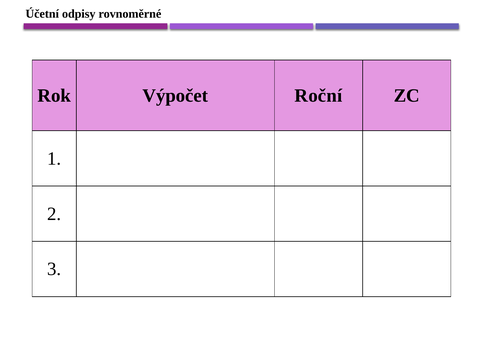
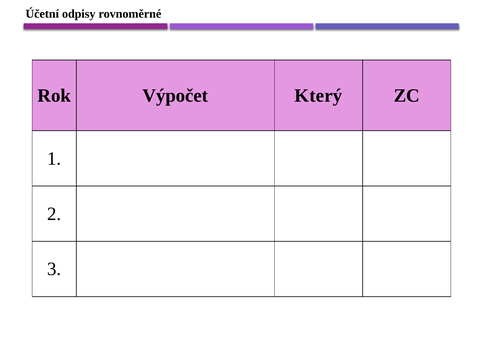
Roční: Roční -> Který
